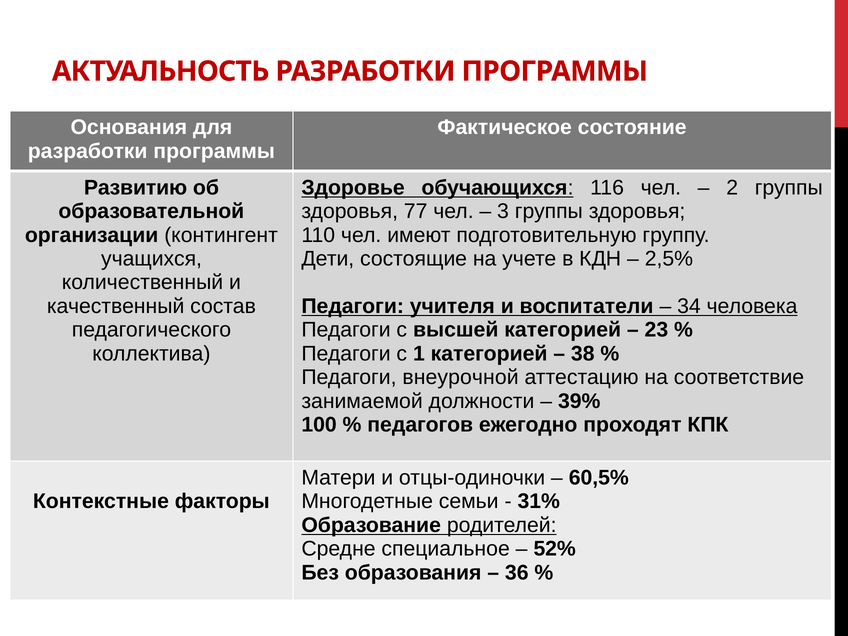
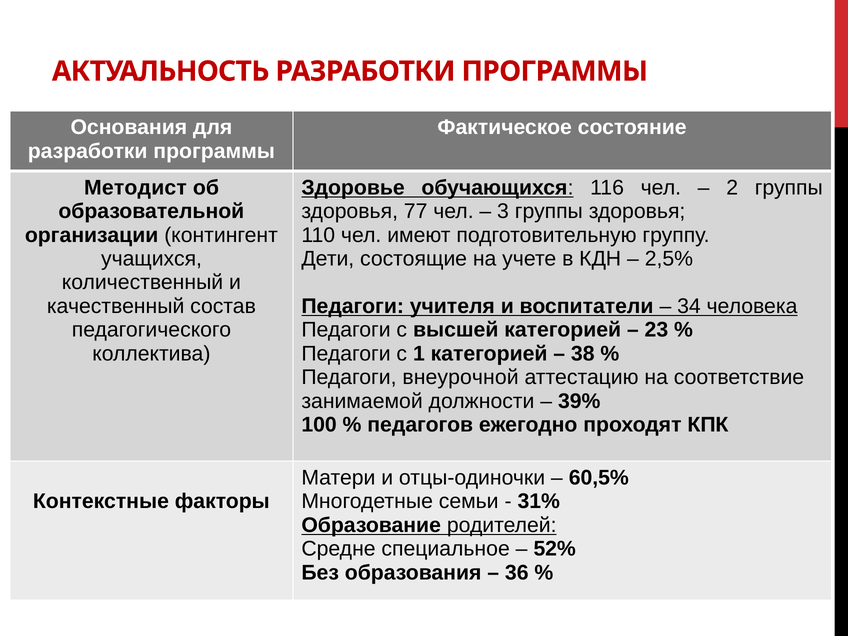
Развитию: Развитию -> Методист
